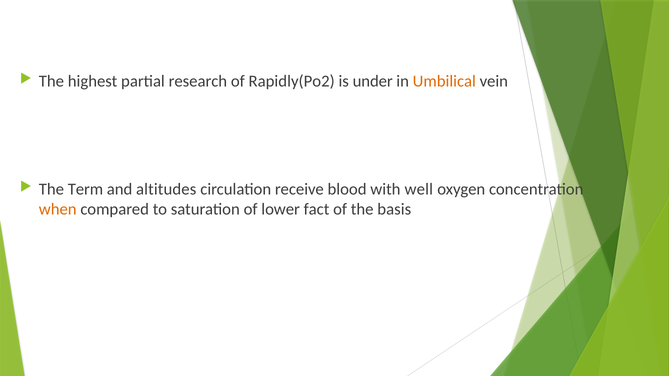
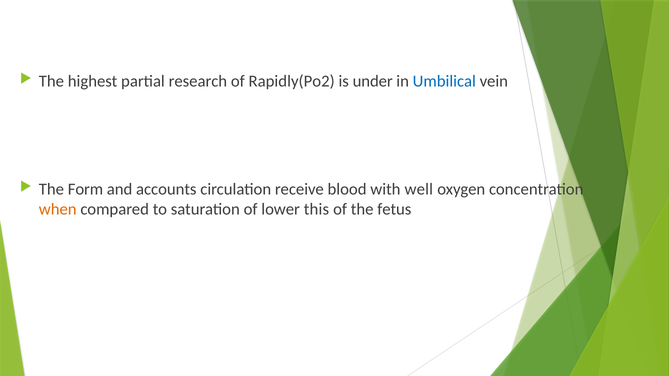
Umbilical colour: orange -> blue
Term: Term -> Form
altitudes: altitudes -> accounts
fact: fact -> this
basis: basis -> fetus
